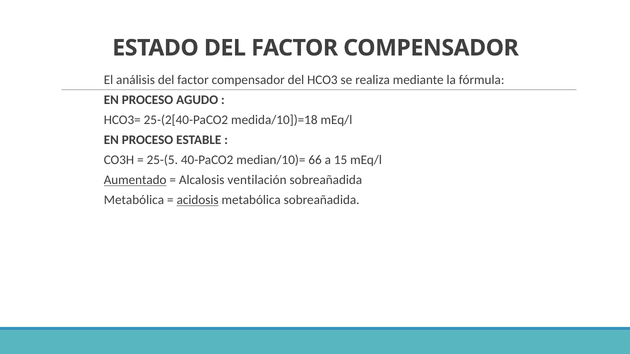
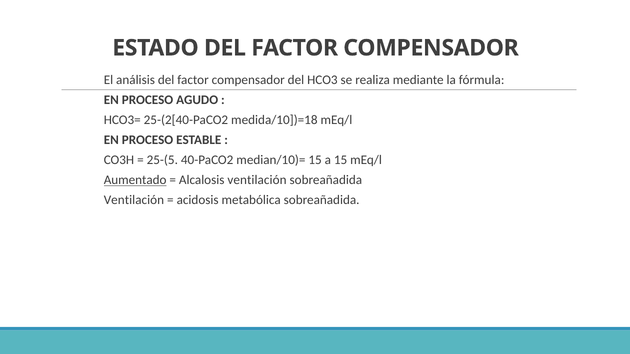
median/10)= 66: 66 -> 15
Metabólica at (134, 200): Metabólica -> Ventilación
acidosis underline: present -> none
